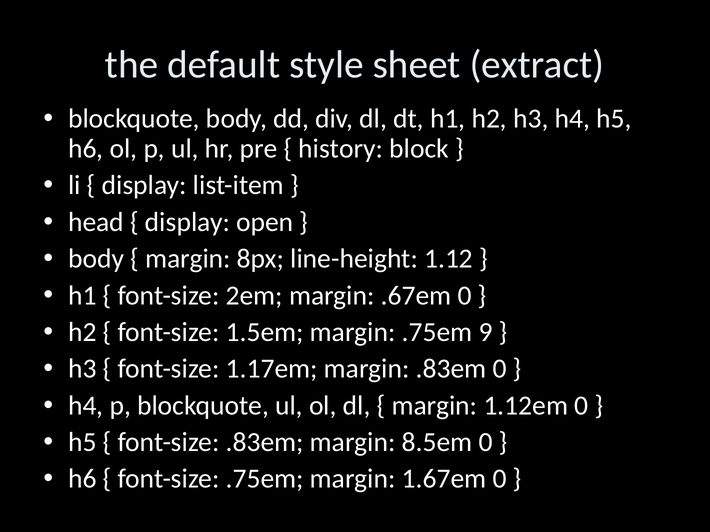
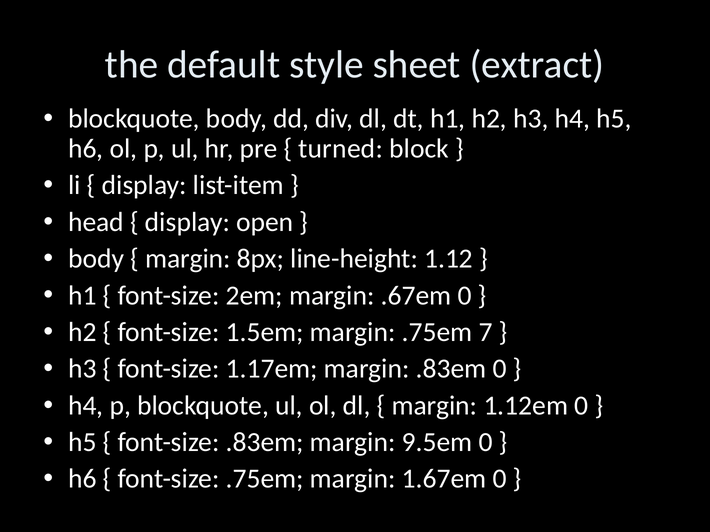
history: history -> turned
9: 9 -> 7
8.5em: 8.5em -> 9.5em
